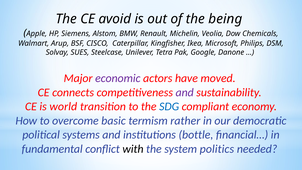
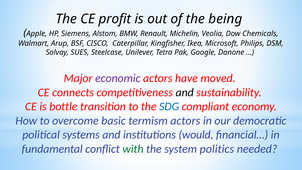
avoid: avoid -> profit
and at (185, 92) colour: purple -> black
world: world -> bottle
termism rather: rather -> actors
bottle: bottle -> would
with colour: black -> green
